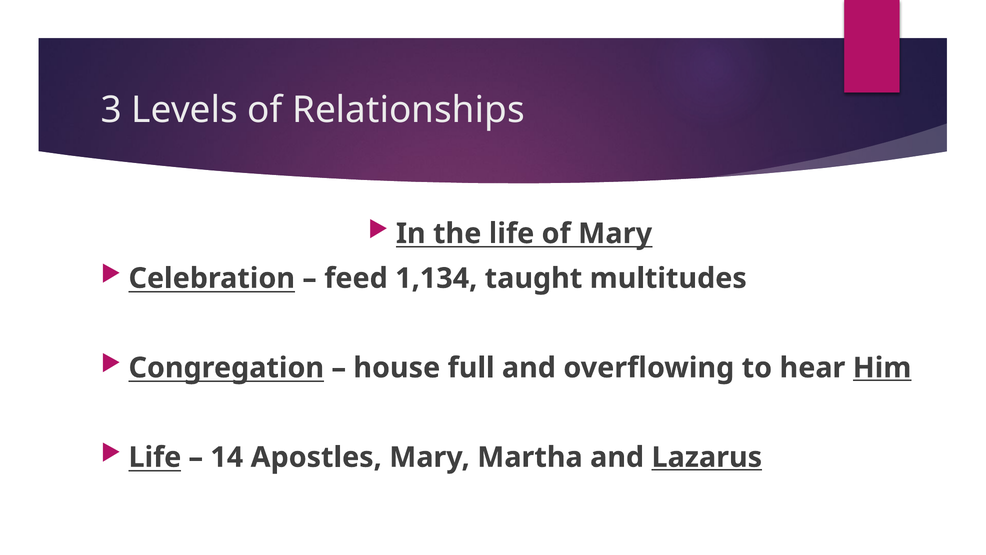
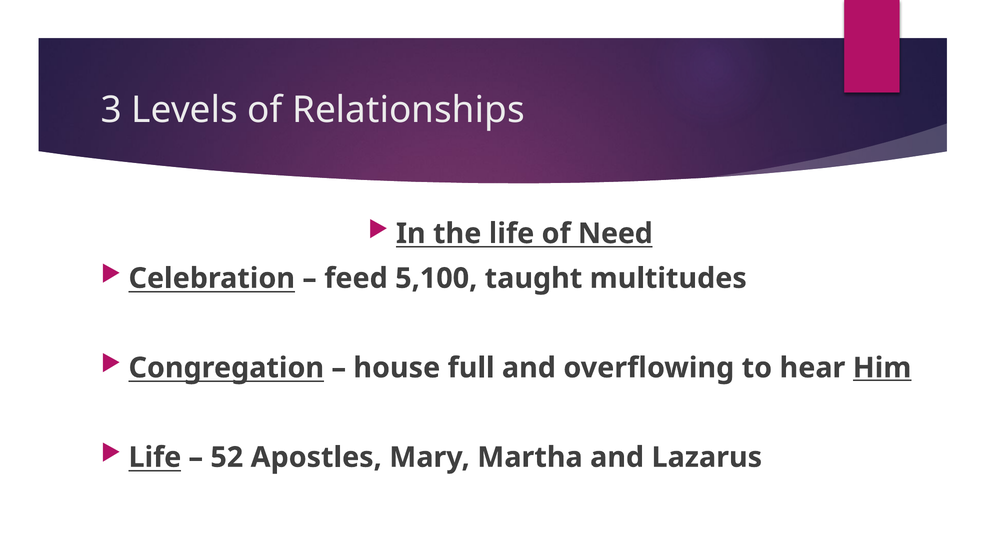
of Mary: Mary -> Need
1,134: 1,134 -> 5,100
14: 14 -> 52
Lazarus underline: present -> none
